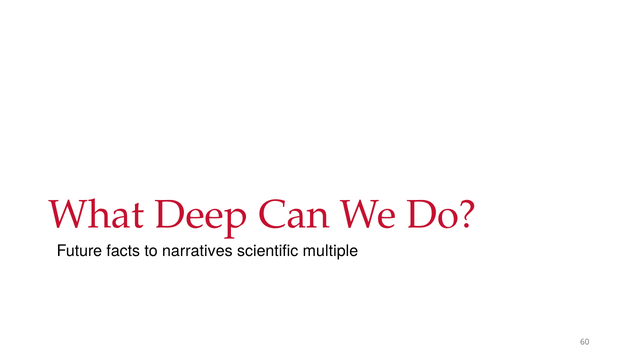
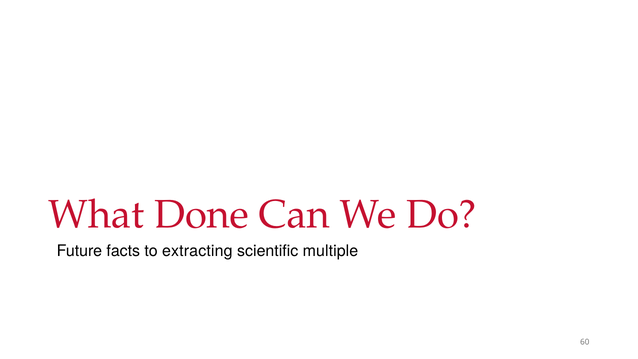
Deep: Deep -> Done
narratives: narratives -> extracting
